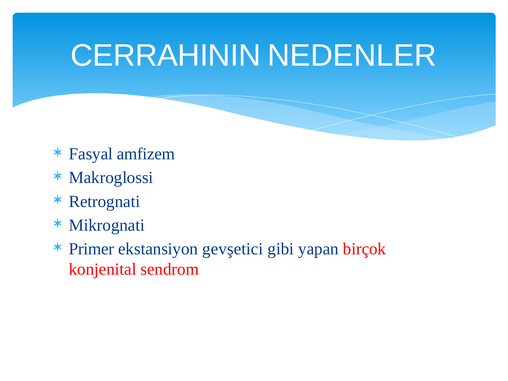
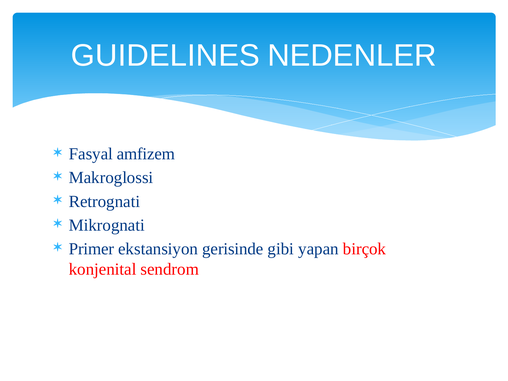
CERRAHININ: CERRAHININ -> GUIDELINES
gevşetici: gevşetici -> gerisinde
